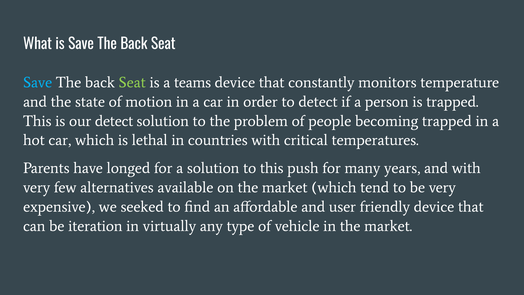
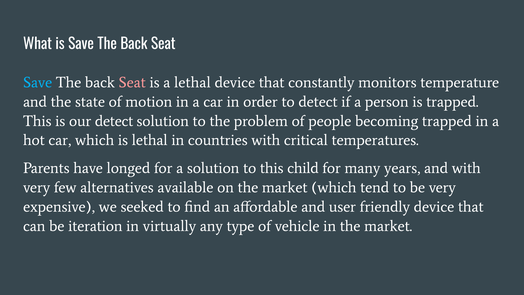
Seat at (132, 82) colour: light green -> pink
a teams: teams -> lethal
push: push -> child
